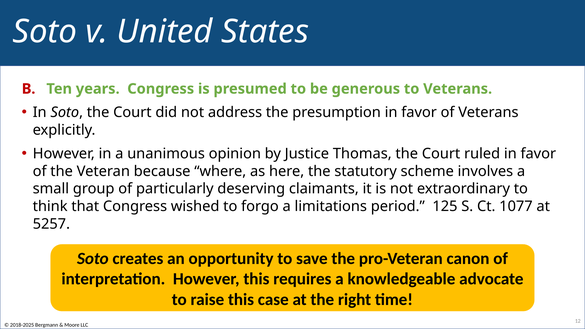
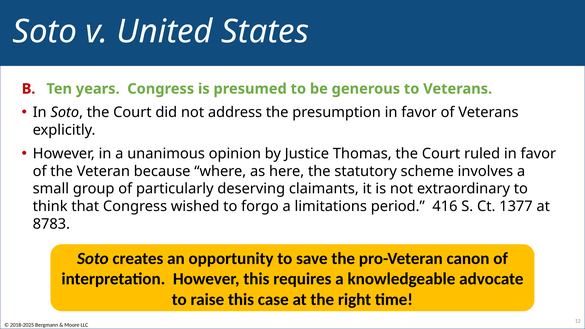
125: 125 -> 416
1077: 1077 -> 1377
5257: 5257 -> 8783
